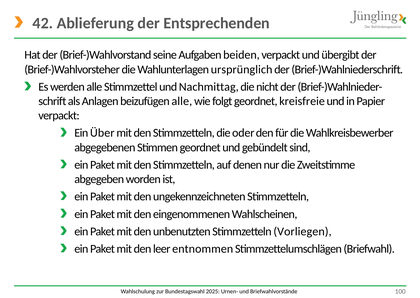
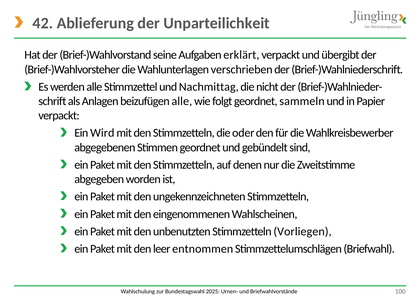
Entsprechenden: Entsprechenden -> Unparteilichkeit
beiden: beiden -> erklärt
ursprünglich: ursprünglich -> verschrieben
kreisfreie: kreisfreie -> sammeln
Über: Über -> Wird
